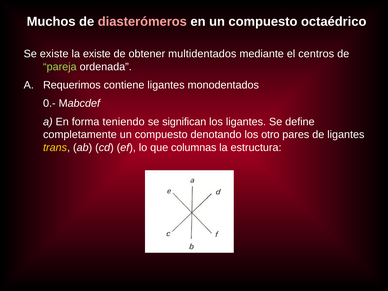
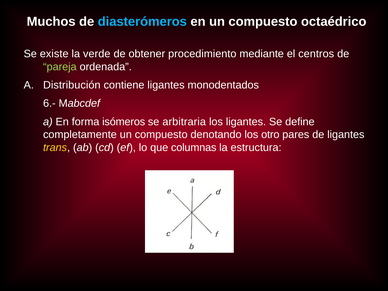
diasterómeros colour: pink -> light blue
la existe: existe -> verde
multidentados: multidentados -> procedimiento
Requerimos: Requerimos -> Distribución
0.-: 0.- -> 6.-
teniendo: teniendo -> isómeros
significan: significan -> arbitraria
